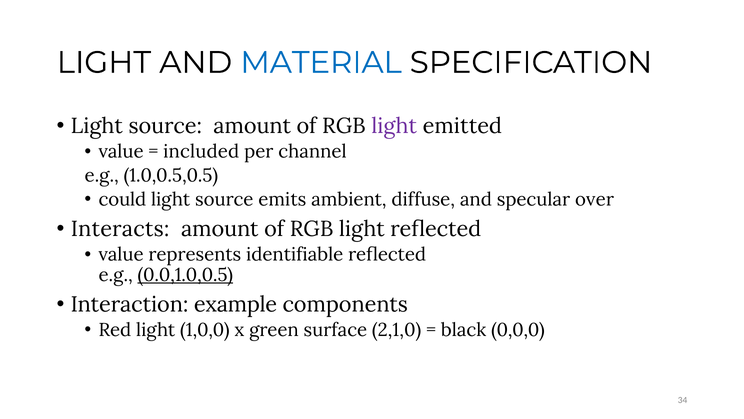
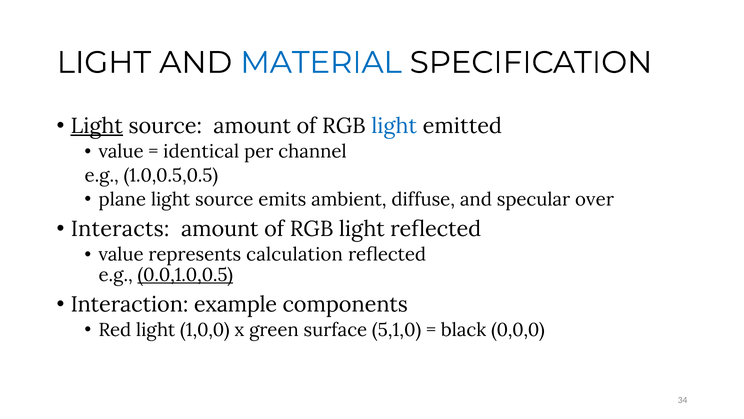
Light at (97, 126) underline: none -> present
light at (394, 126) colour: purple -> blue
included: included -> identical
could: could -> plane
identifiable: identifiable -> calculation
2,1,0: 2,1,0 -> 5,1,0
